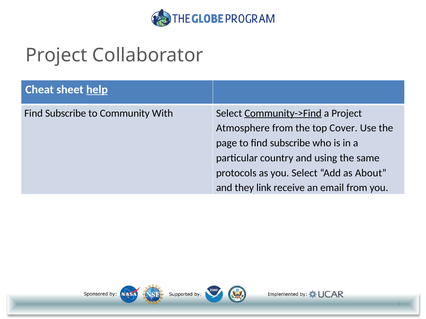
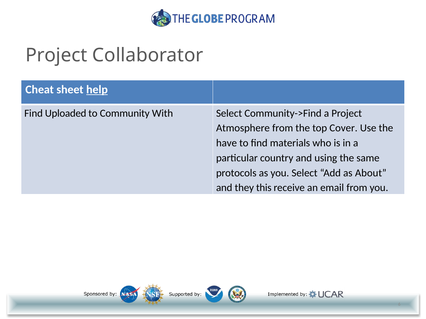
Subscribe at (66, 113): Subscribe -> Uploaded
Community->Find underline: present -> none
page: page -> have
to find subscribe: subscribe -> materials
link: link -> this
